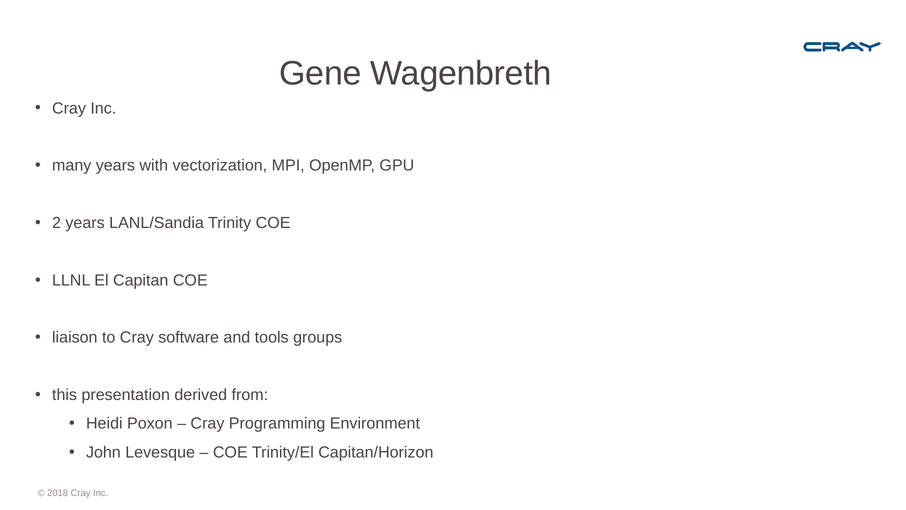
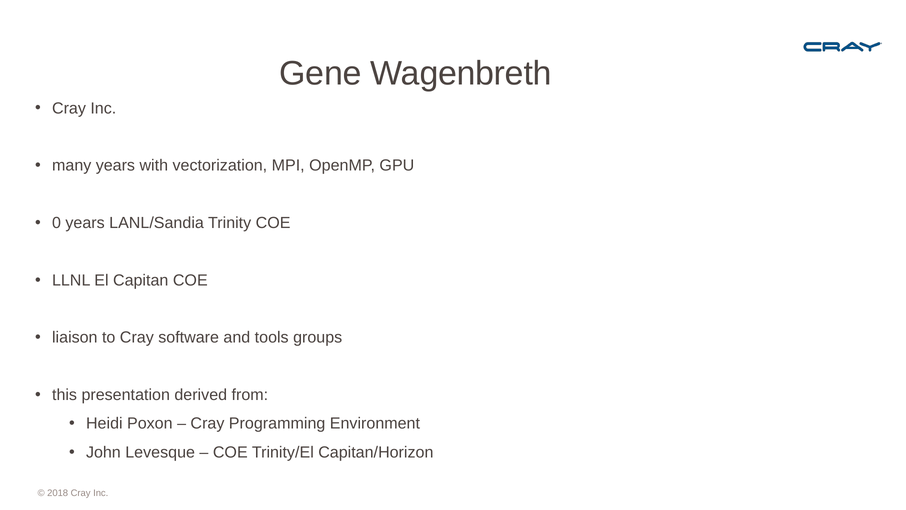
2: 2 -> 0
